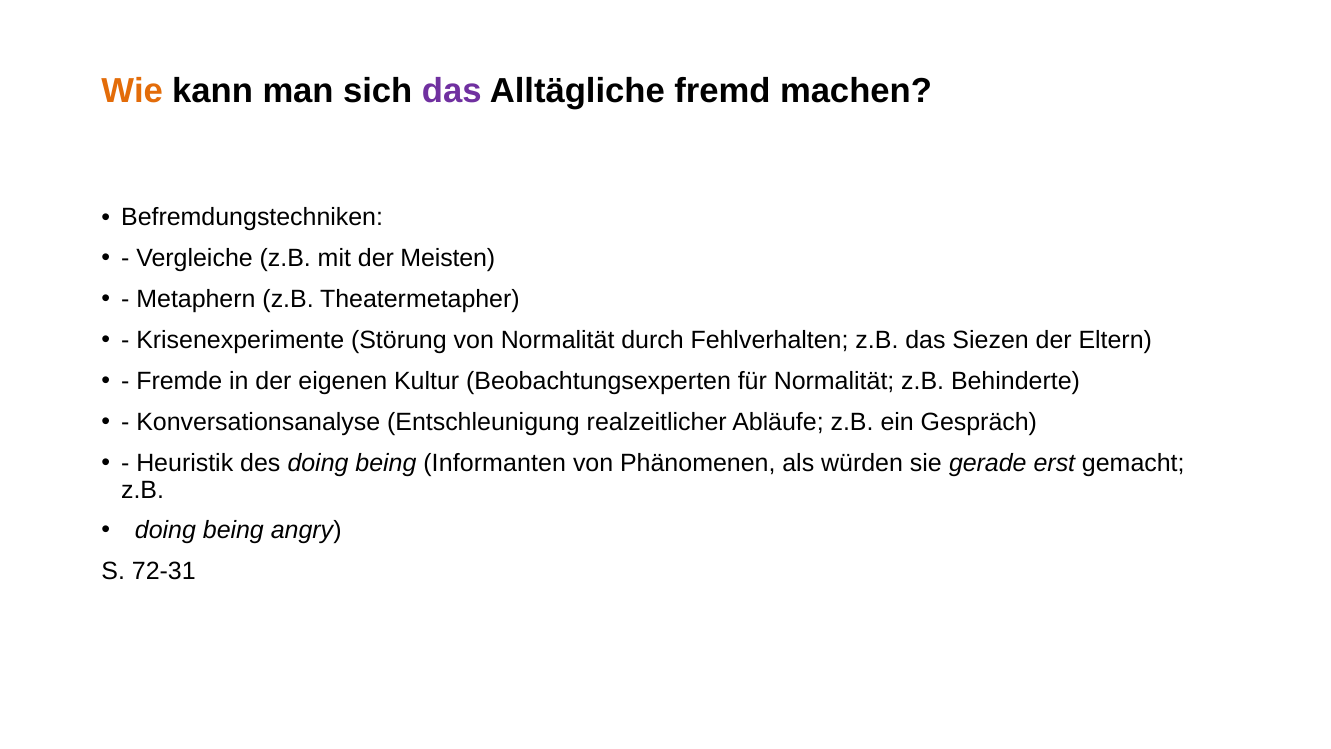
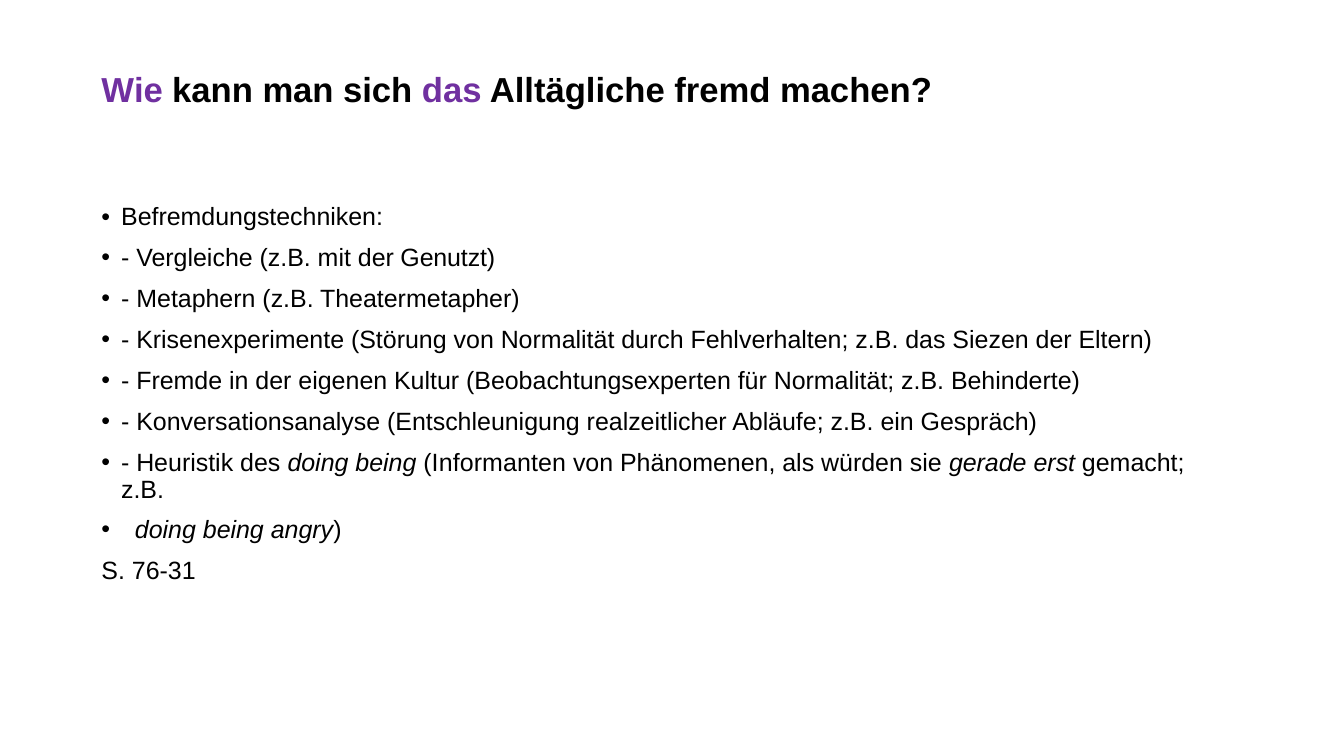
Wie colour: orange -> purple
Meisten: Meisten -> Genutzt
72-31: 72-31 -> 76-31
